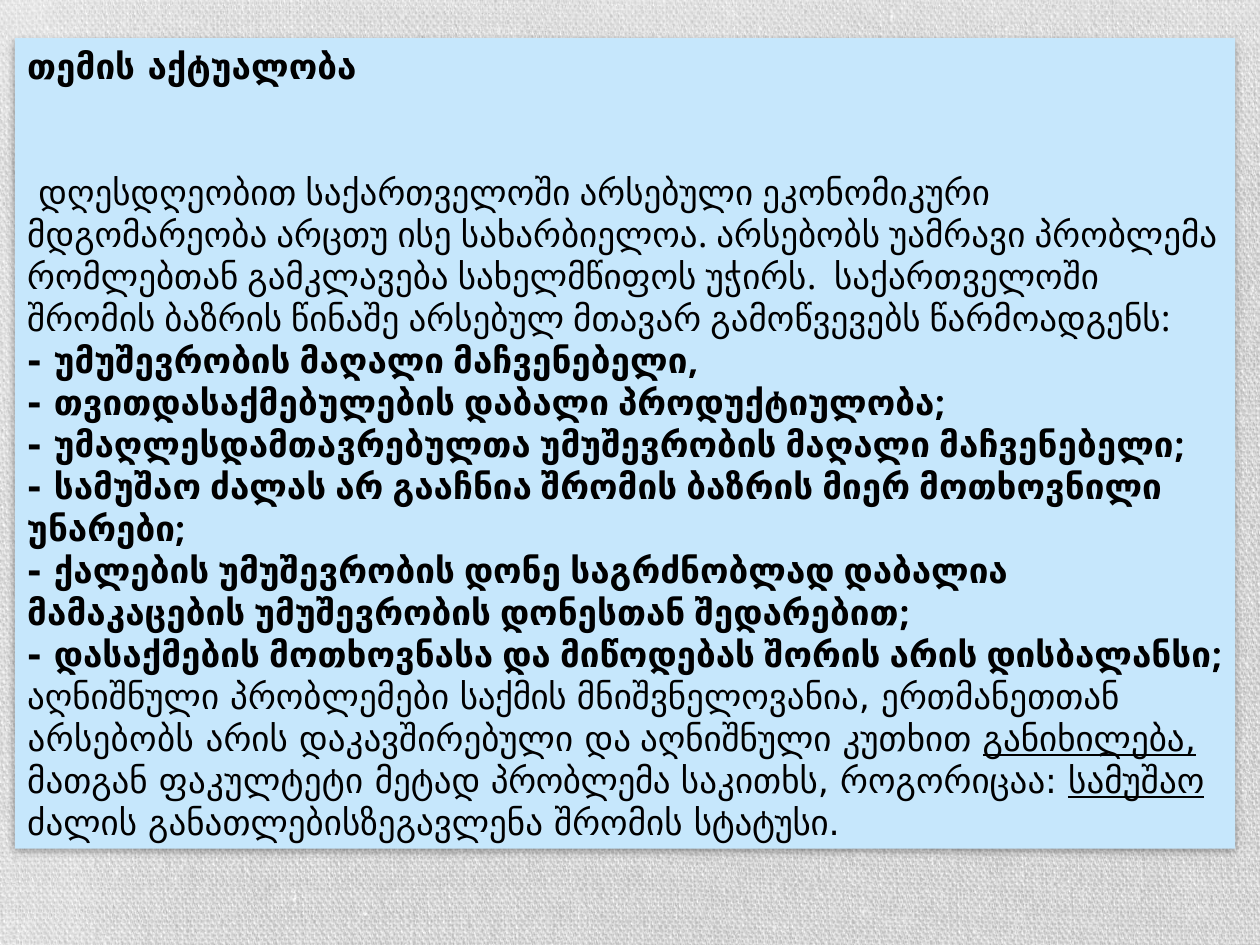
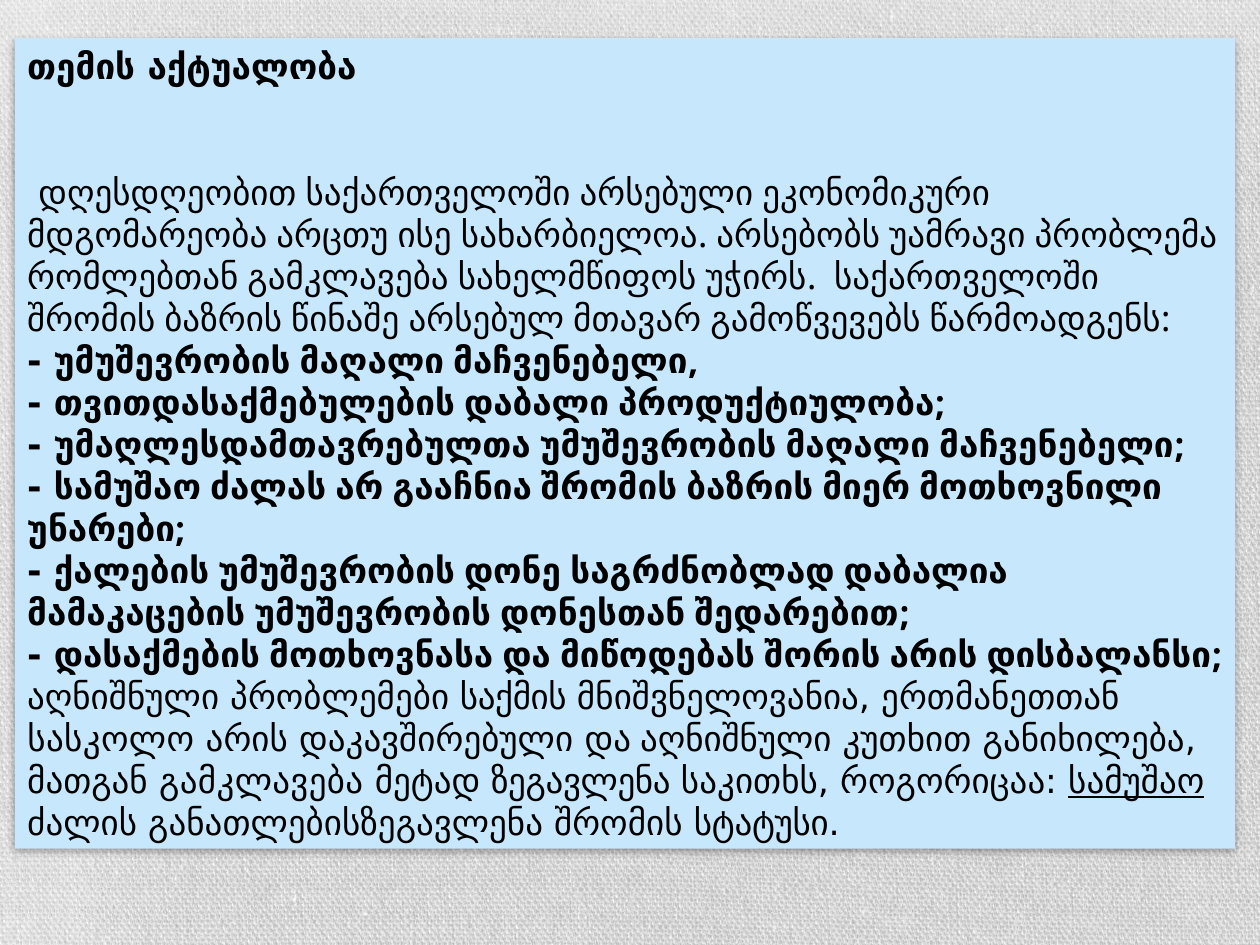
არსებობს at (111, 740): არსებობს -> სასკოლო
განიხილება underline: present -> none
მათგან ფაკულტეტი: ფაკულტეტი -> გამკლავება
მეტად პრობლემა: პრობლემა -> ზეგავლენა
